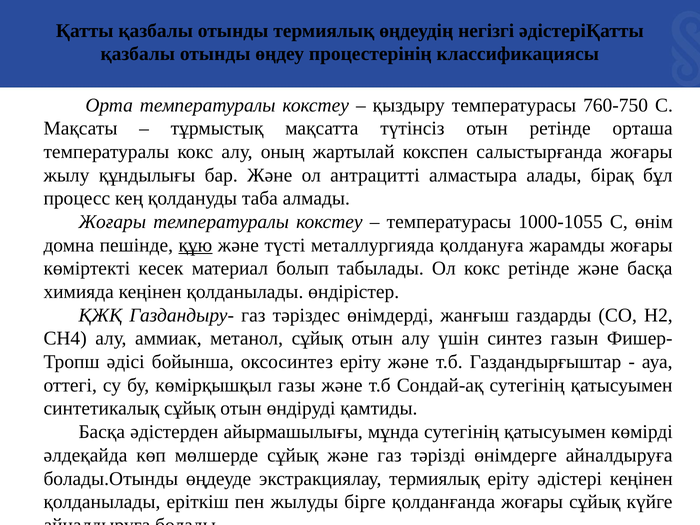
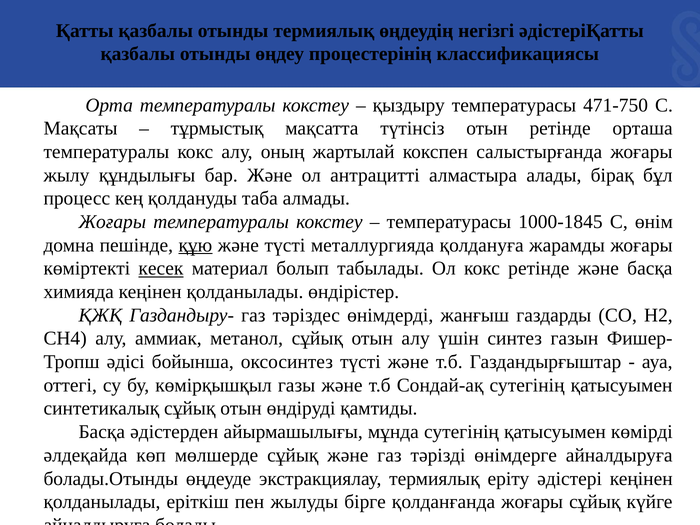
760-750: 760-750 -> 471-750
1000-1055: 1000-1055 -> 1000-1845
кесек underline: none -> present
оксосинтез еріту: еріту -> түсті
